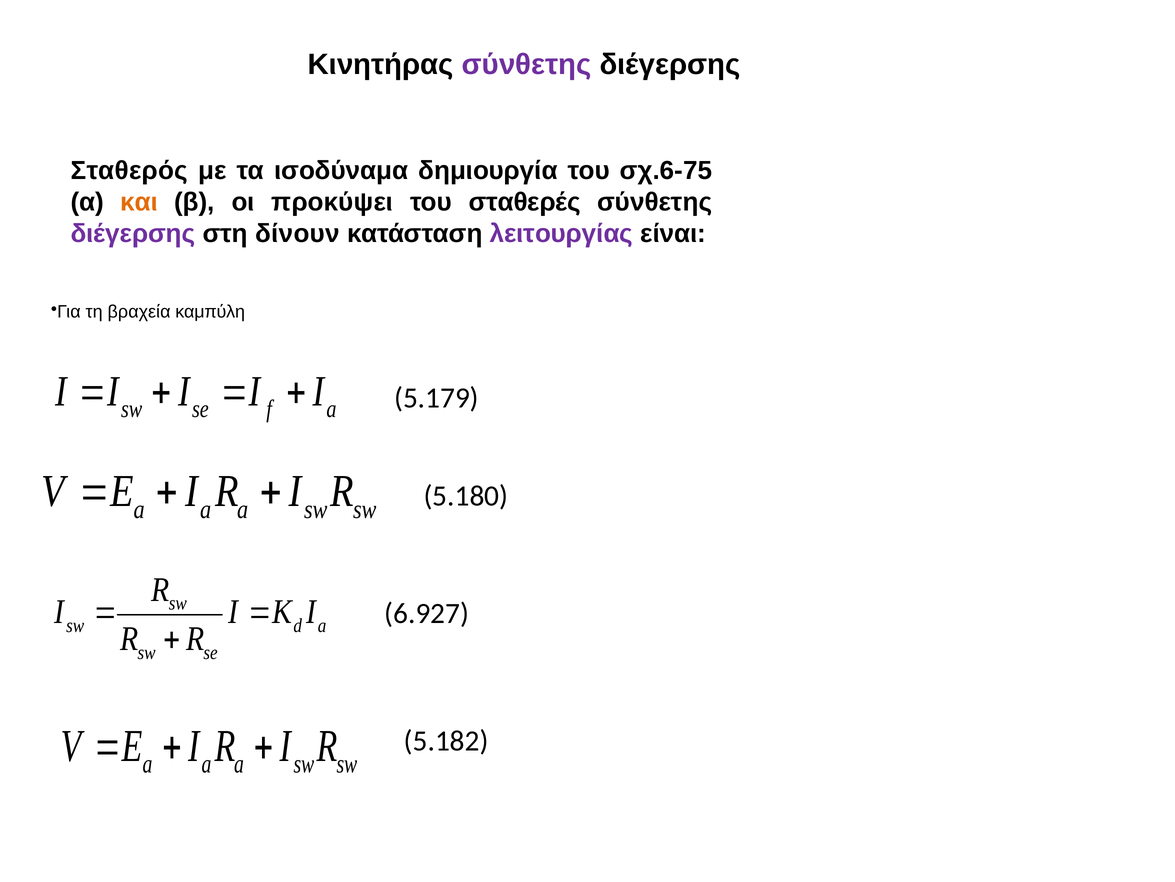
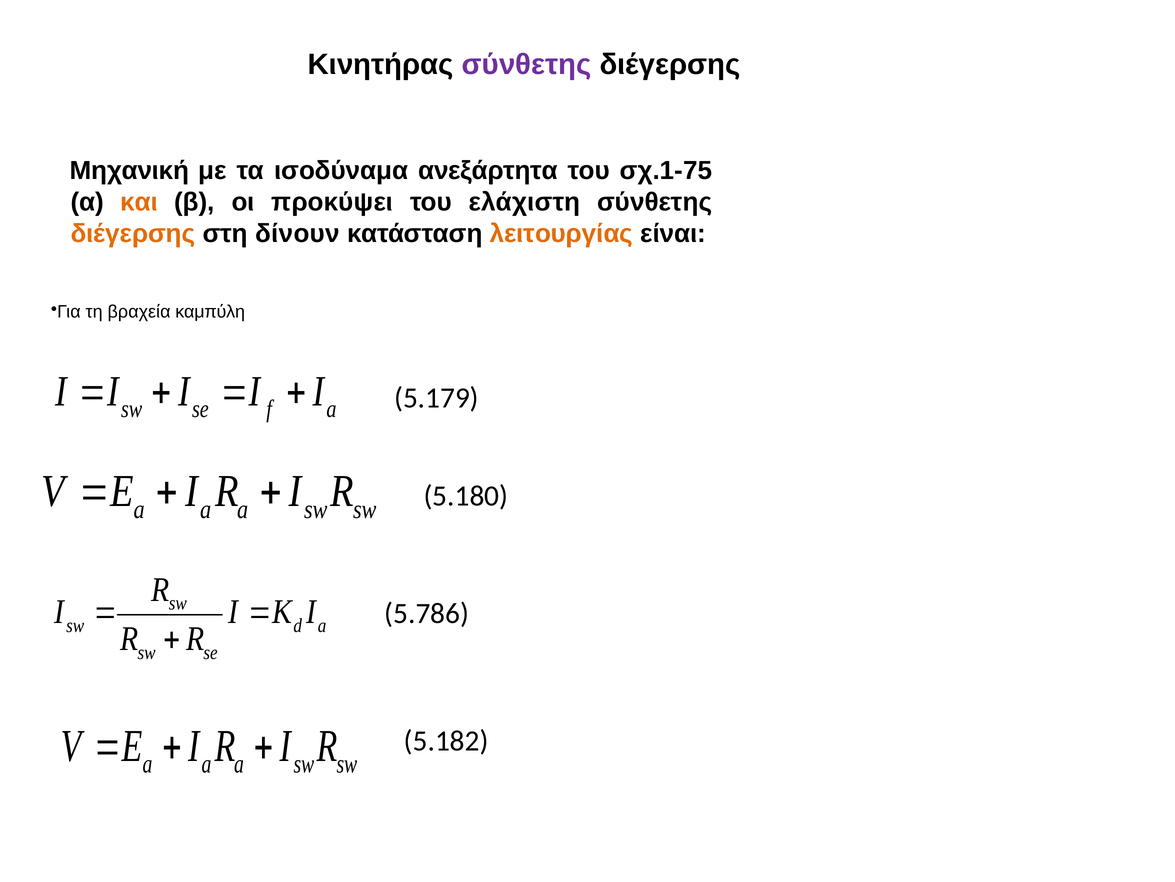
Σταθερός: Σταθερός -> Μηχανική
δημιουργία: δημιουργία -> ανεξάρτητα
σχ.6-75: σχ.6-75 -> σχ.1-75
σταθερές: σταθερές -> ελάχιστη
διέγερσης at (133, 233) colour: purple -> orange
λειτουργίας colour: purple -> orange
6.927: 6.927 -> 5.786
